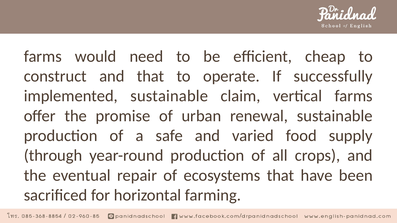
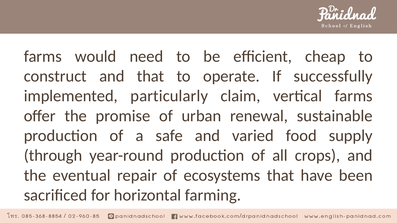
implemented sustainable: sustainable -> particularly
